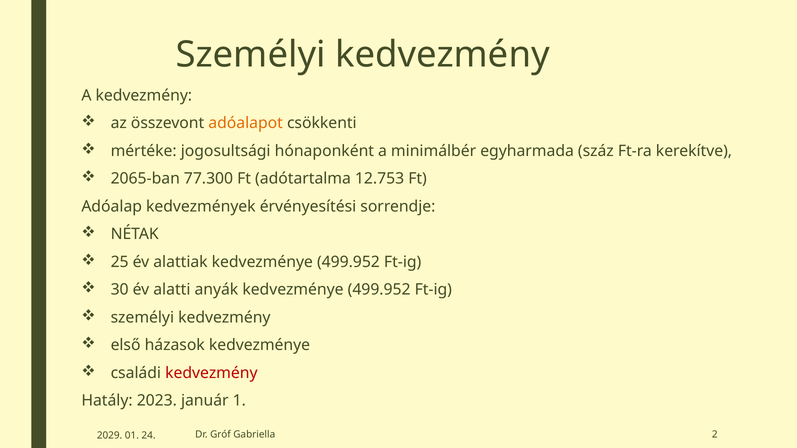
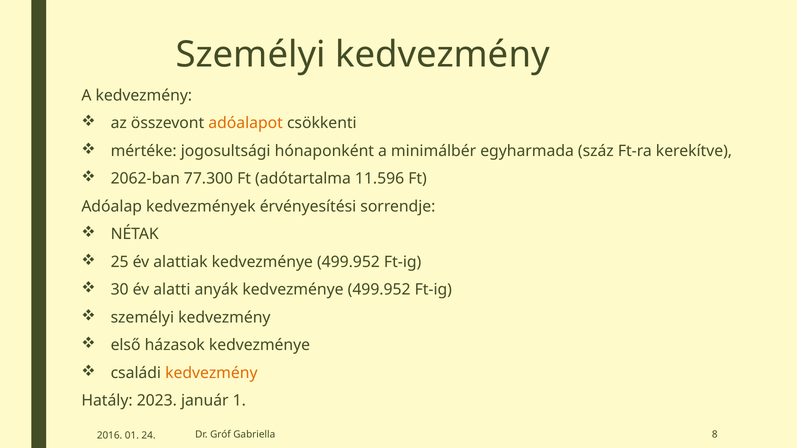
2065-ban: 2065-ban -> 2062-ban
12.753: 12.753 -> 11.596
kedvezmény at (211, 373) colour: red -> orange
2: 2 -> 8
2029: 2029 -> 2016
